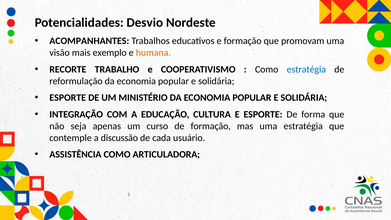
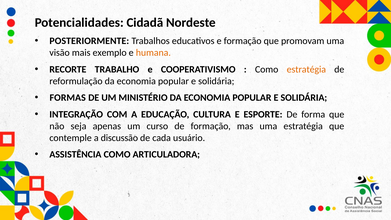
Desvio: Desvio -> Cidadã
ACOMPANHANTES: ACOMPANHANTES -> POSTERIORMENTE
estratégia at (306, 69) colour: blue -> orange
ESPORTE at (68, 98): ESPORTE -> FORMAS
